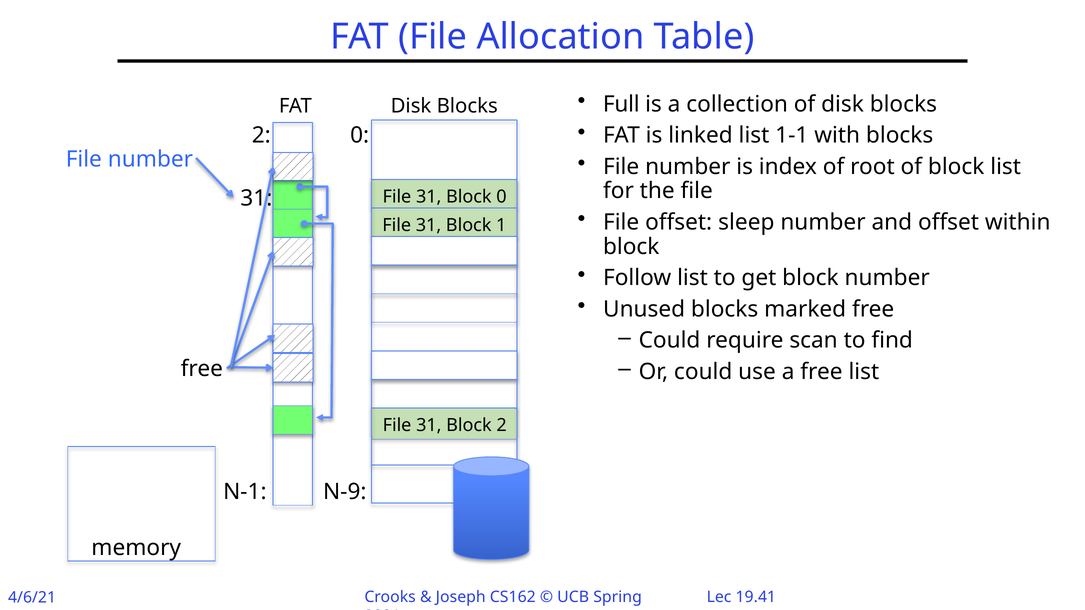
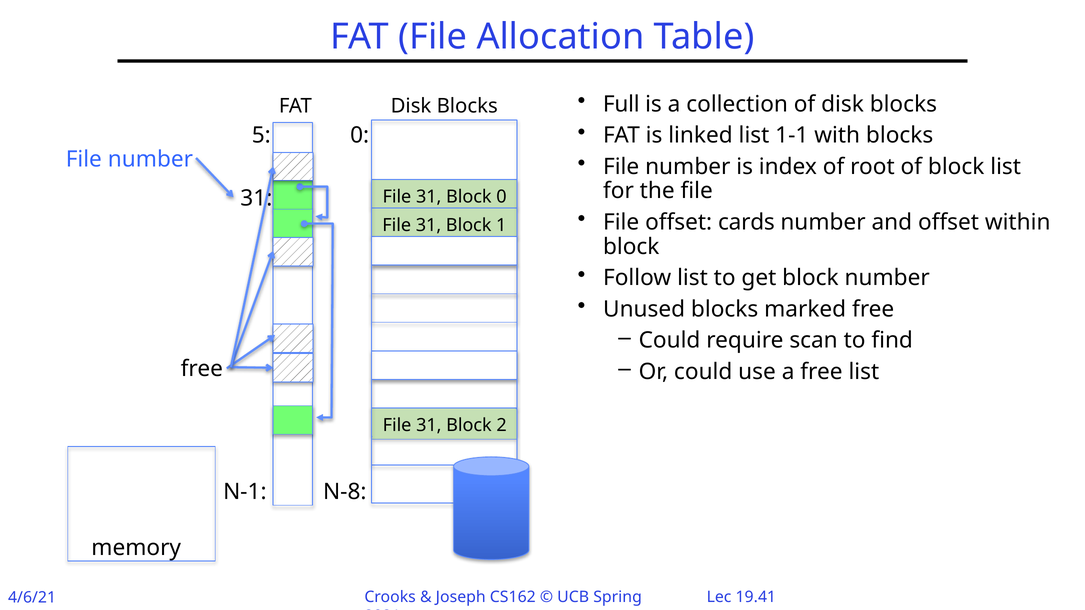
2 at (261, 135): 2 -> 5
sleep: sleep -> cards
N-9: N-9 -> N-8
